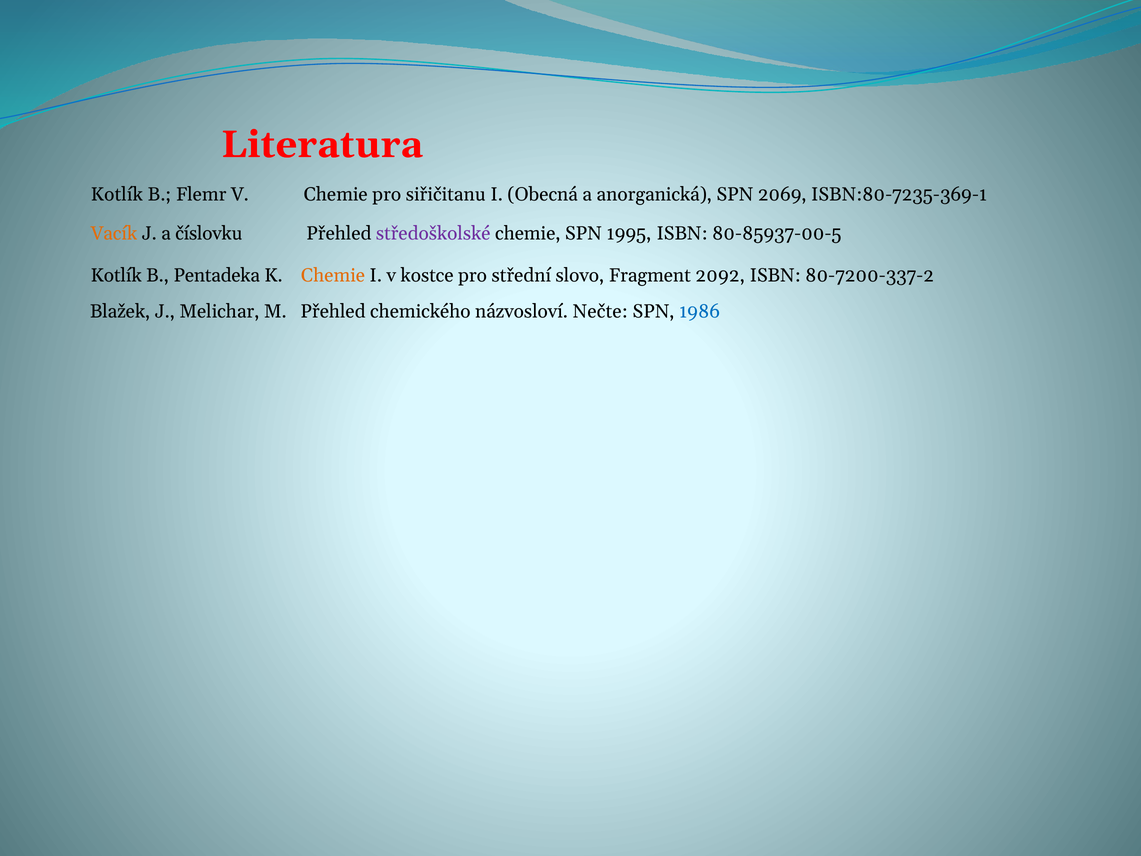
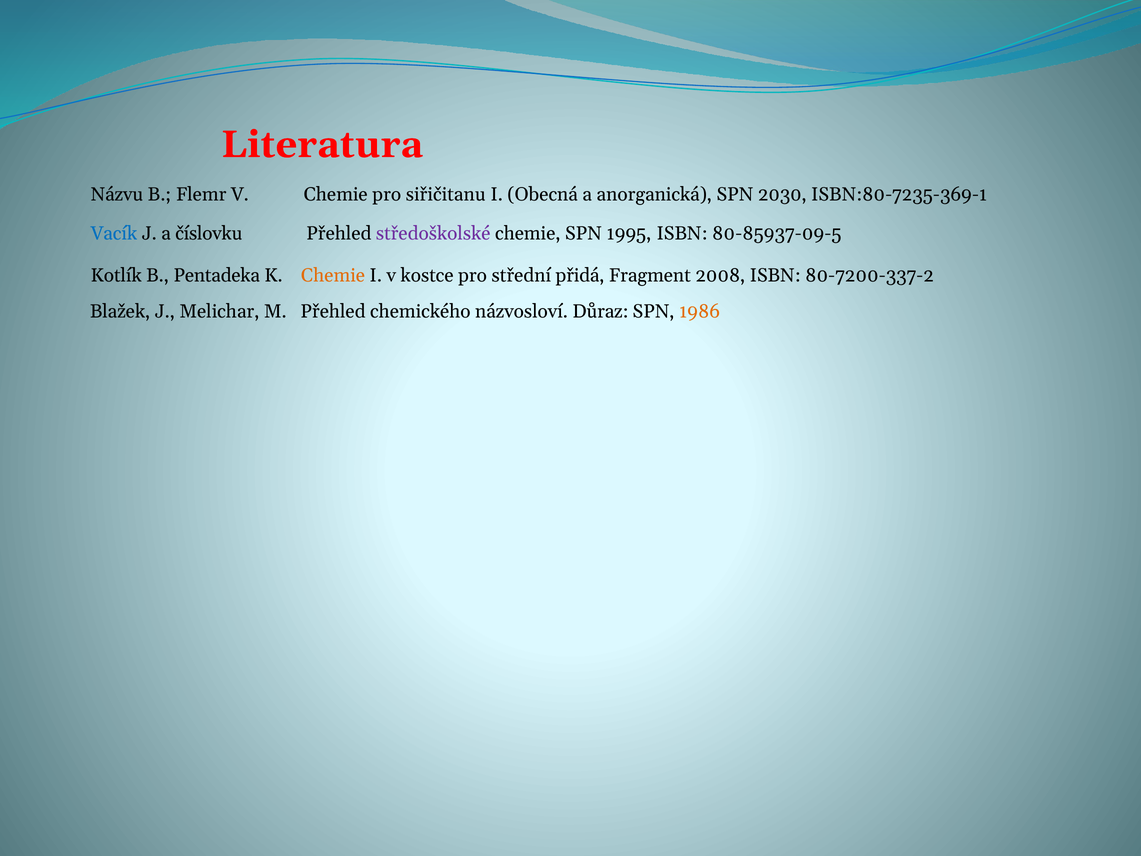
Kotlík at (117, 195): Kotlík -> Názvu
2069: 2069 -> 2030
Vacík colour: orange -> blue
80-85937-00-5: 80-85937-00-5 -> 80-85937-09-5
slovo: slovo -> přidá
2092: 2092 -> 2008
Nečte: Nečte -> Důraz
1986 colour: blue -> orange
